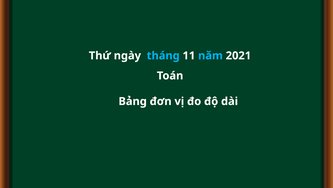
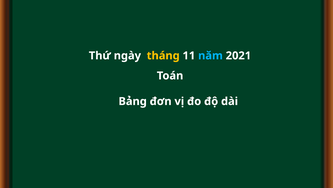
tháng colour: light blue -> yellow
